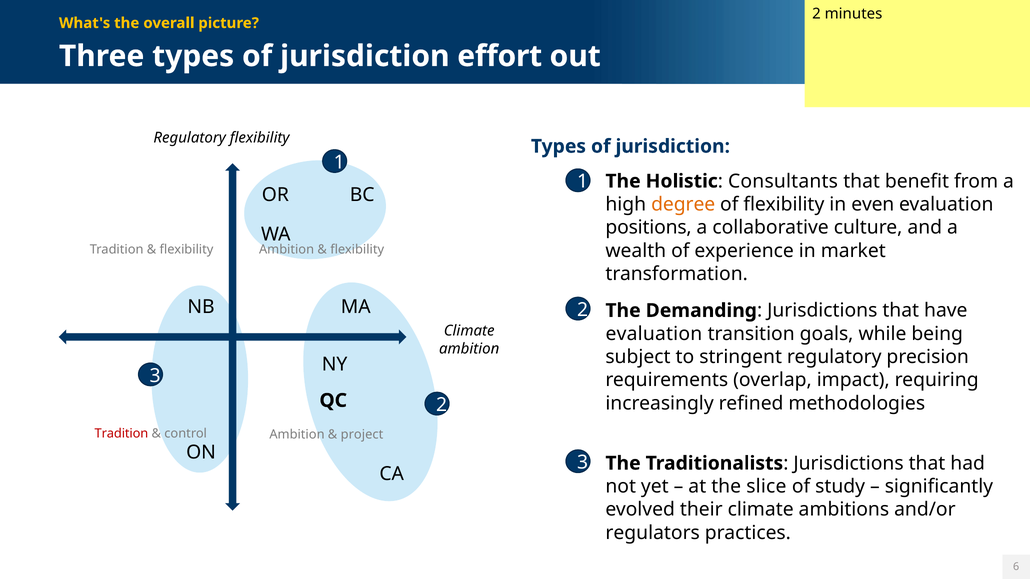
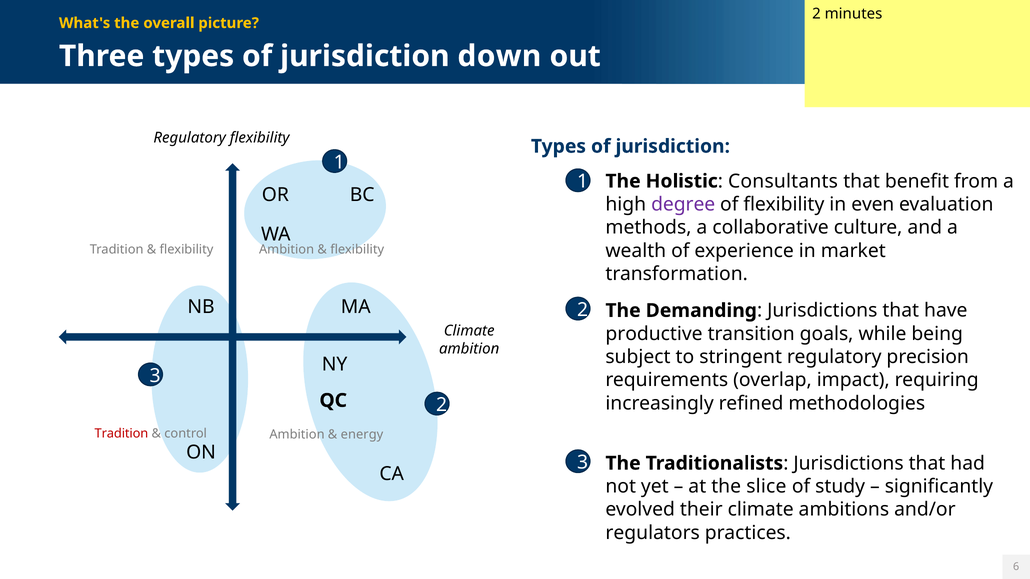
effort: effort -> down
degree colour: orange -> purple
positions at (649, 228): positions -> methods
evaluation at (654, 334): evaluation -> productive
project: project -> energy
